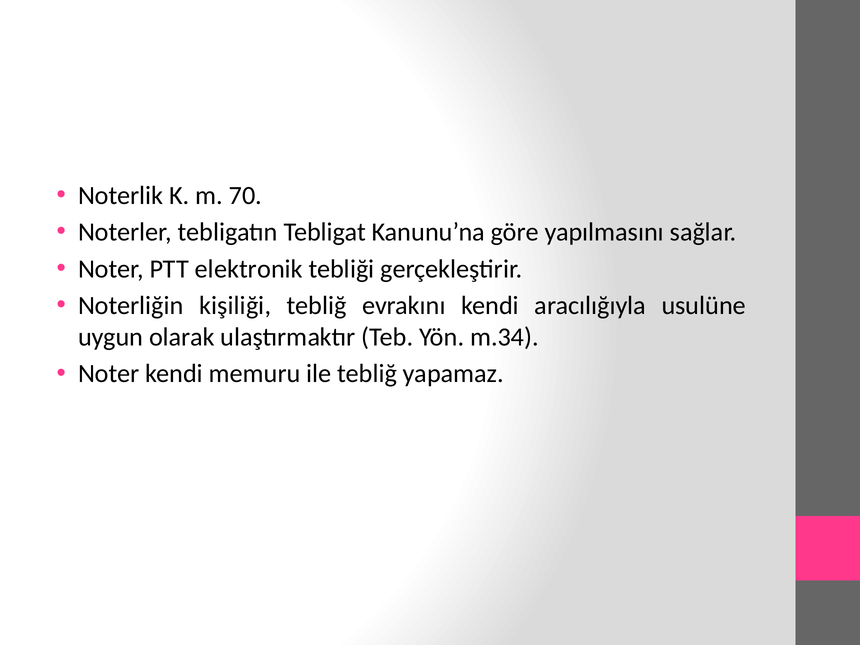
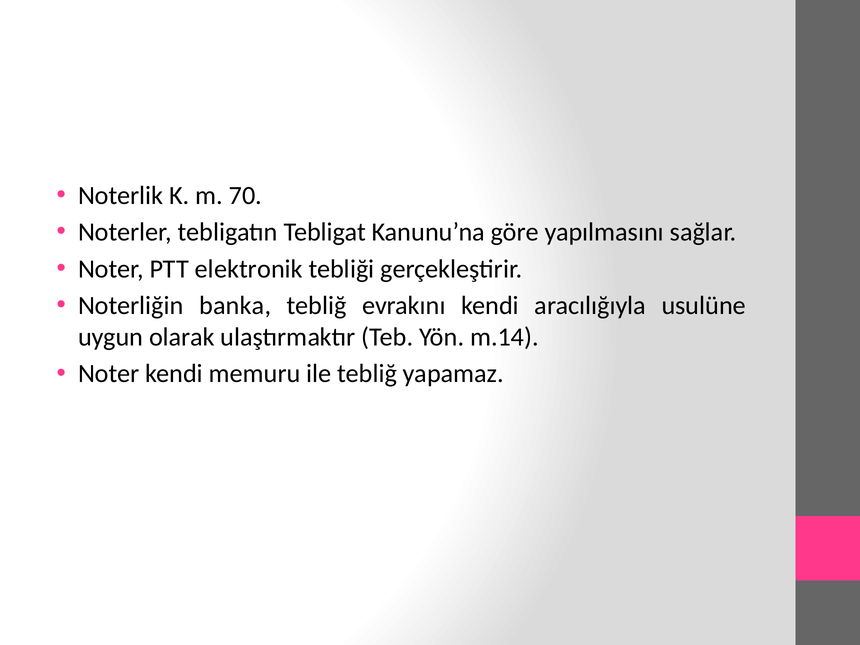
kişiliği: kişiliği -> banka
m.34: m.34 -> m.14
